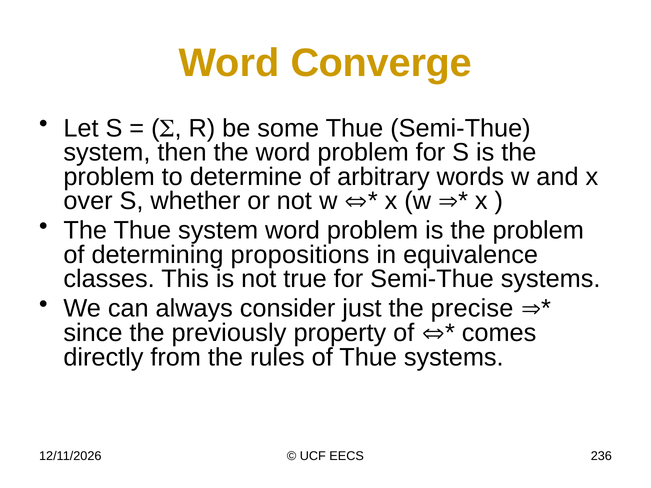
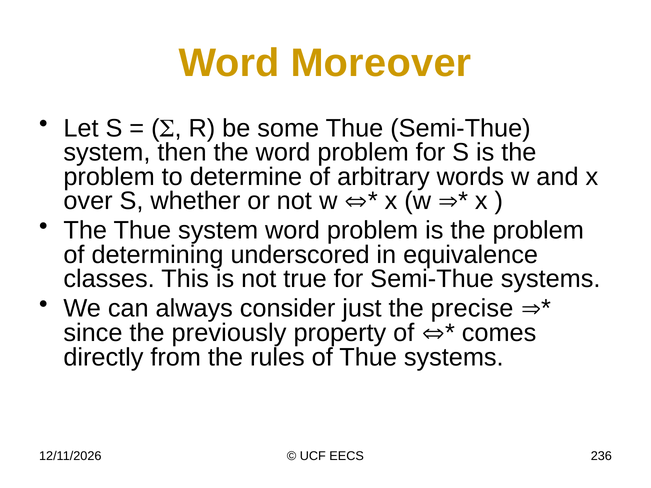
Converge: Converge -> Moreover
propositions: propositions -> underscored
